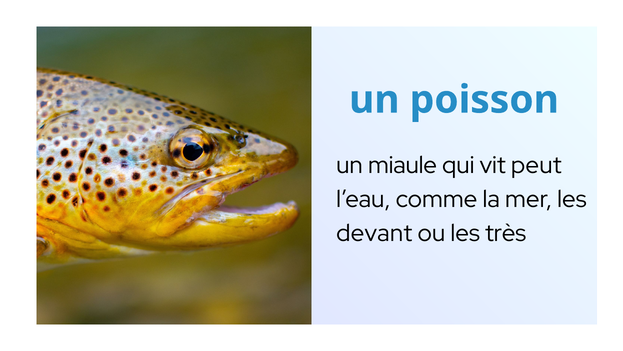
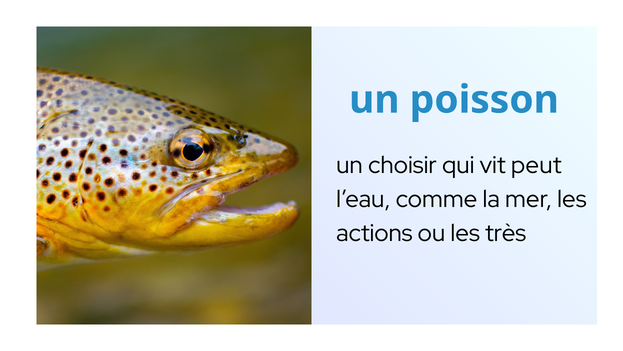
miaule: miaule -> choisir
devant: devant -> actions
